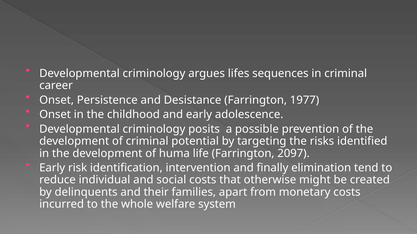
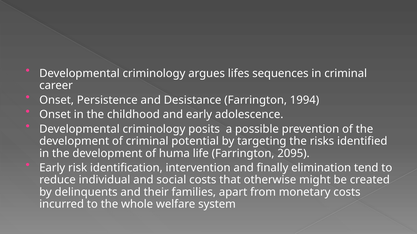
1977: 1977 -> 1994
2097: 2097 -> 2095
